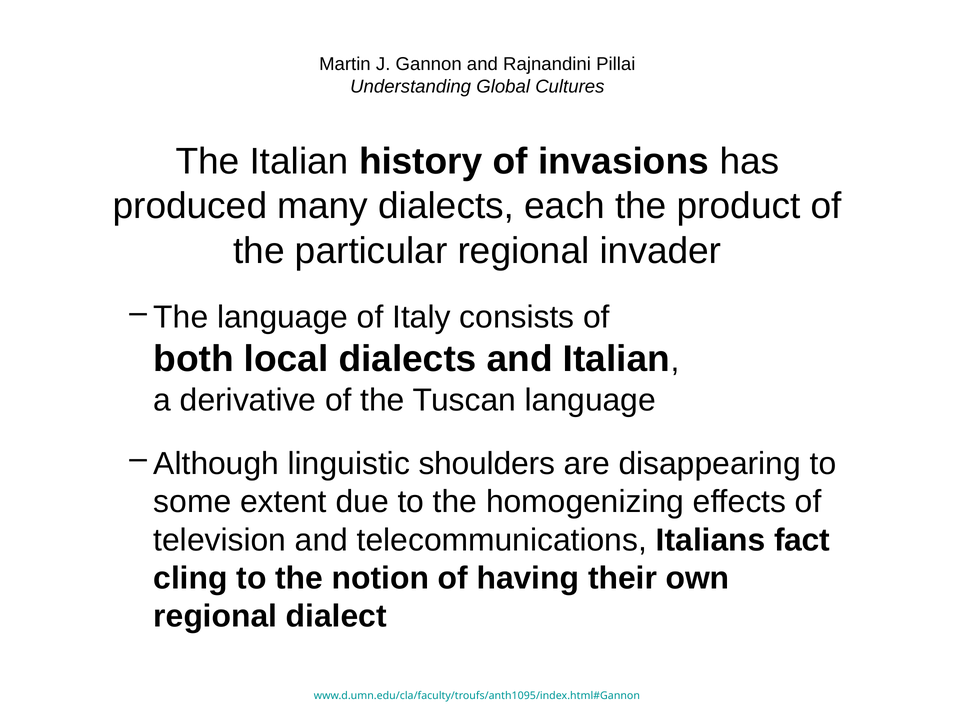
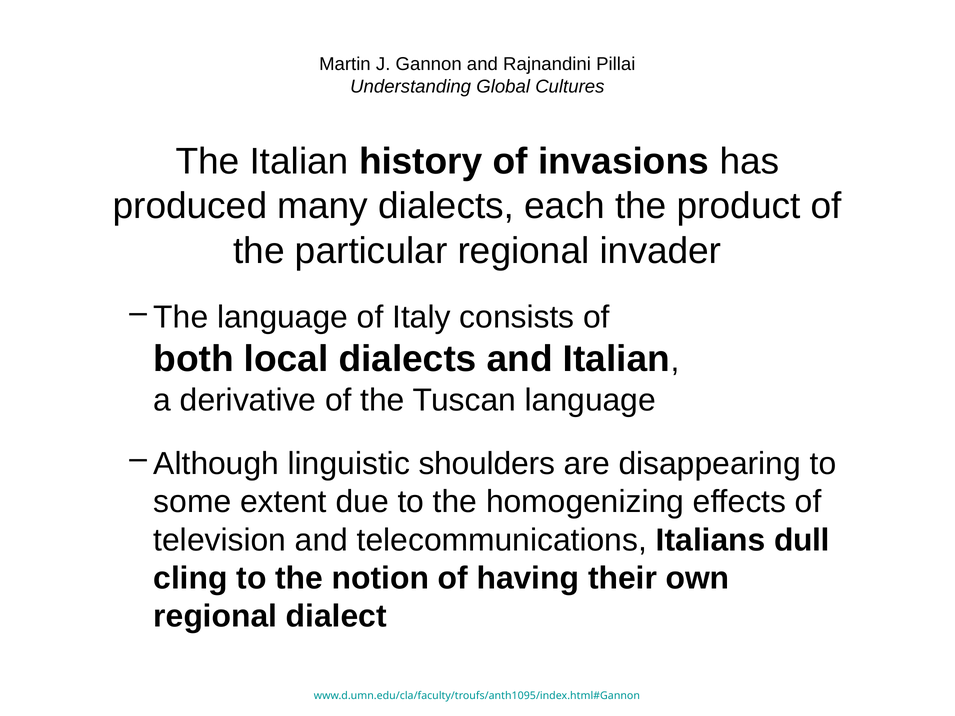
fact: fact -> dull
